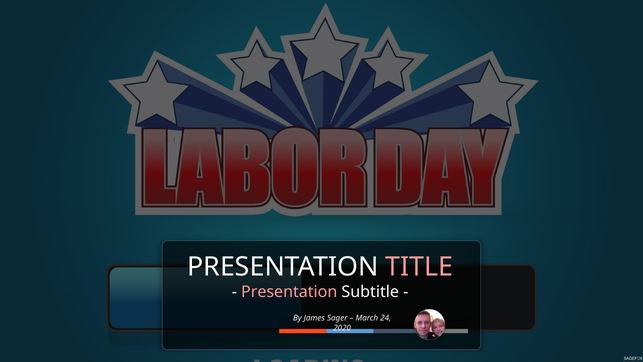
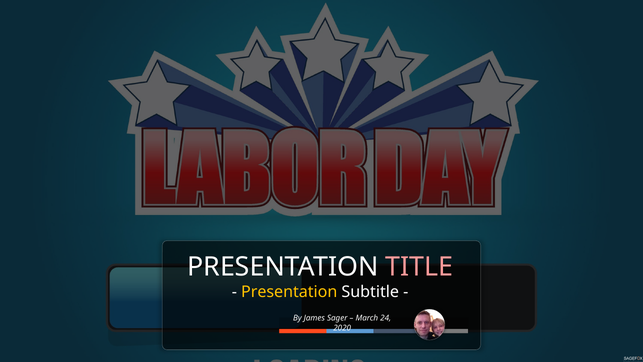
Presentation at (289, 292) colour: pink -> yellow
